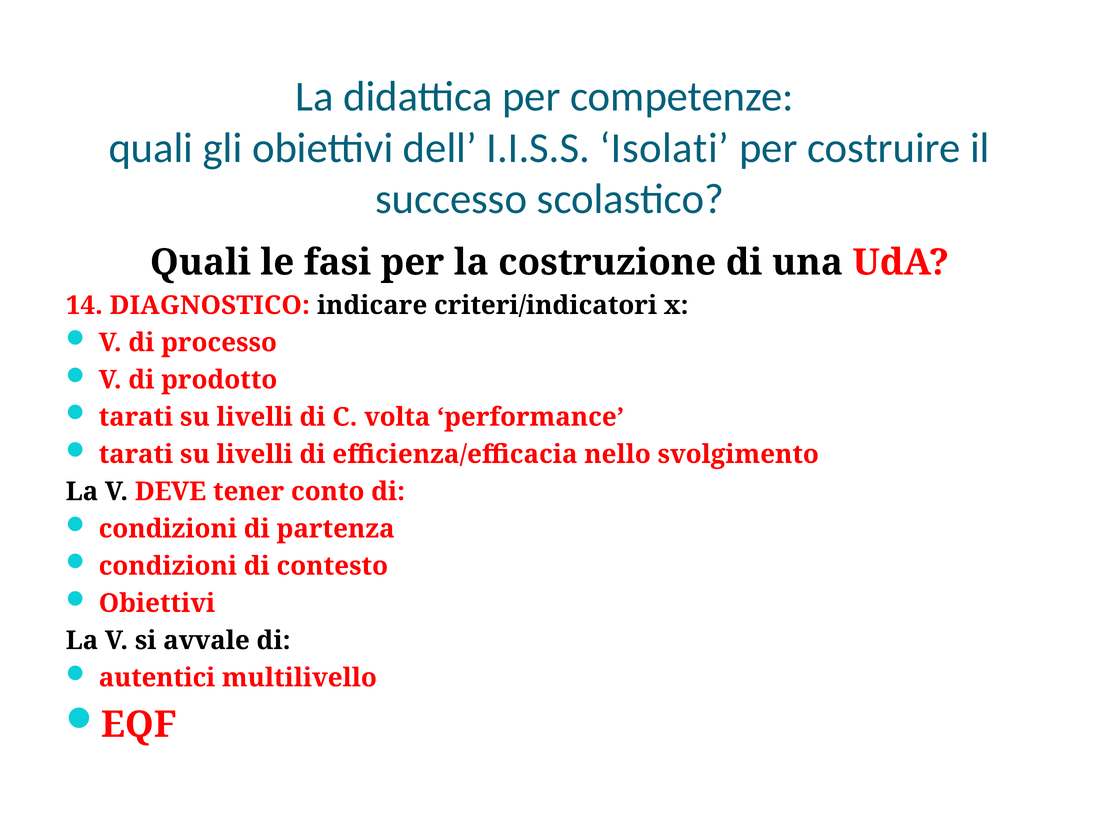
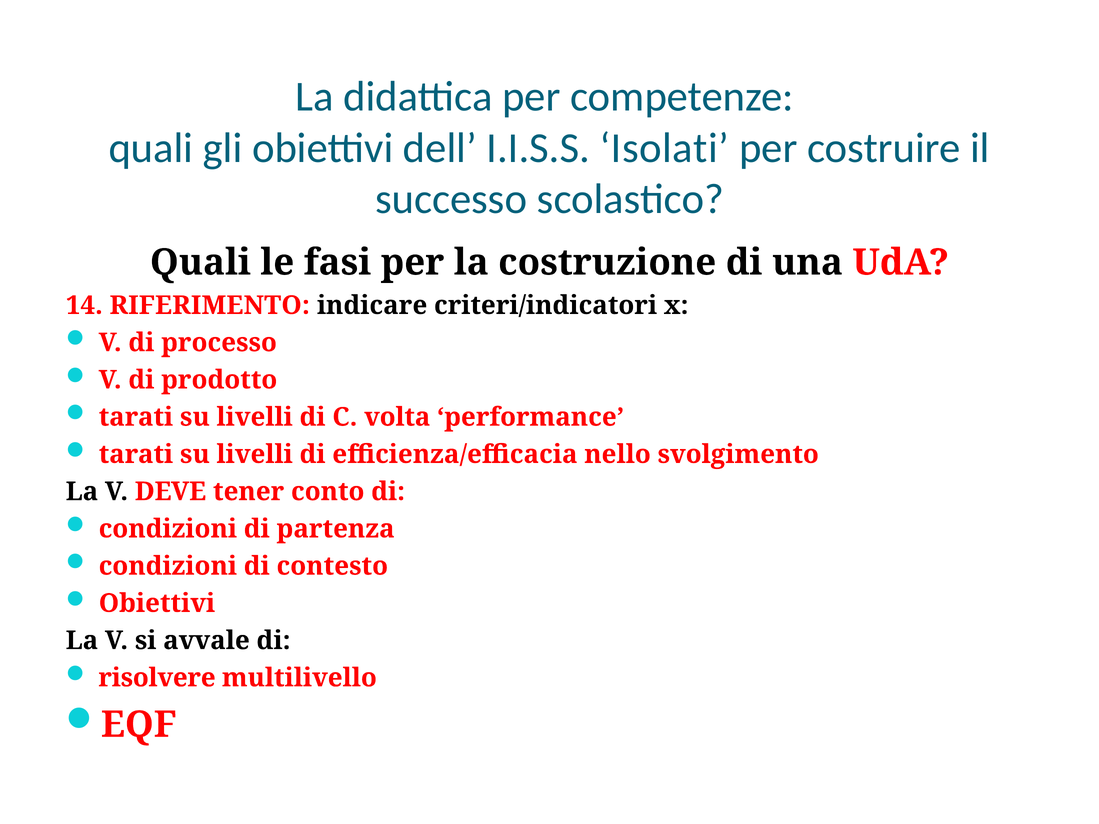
DIAGNOSTICO: DIAGNOSTICO -> RIFERIMENTO
autentici: autentici -> risolvere
